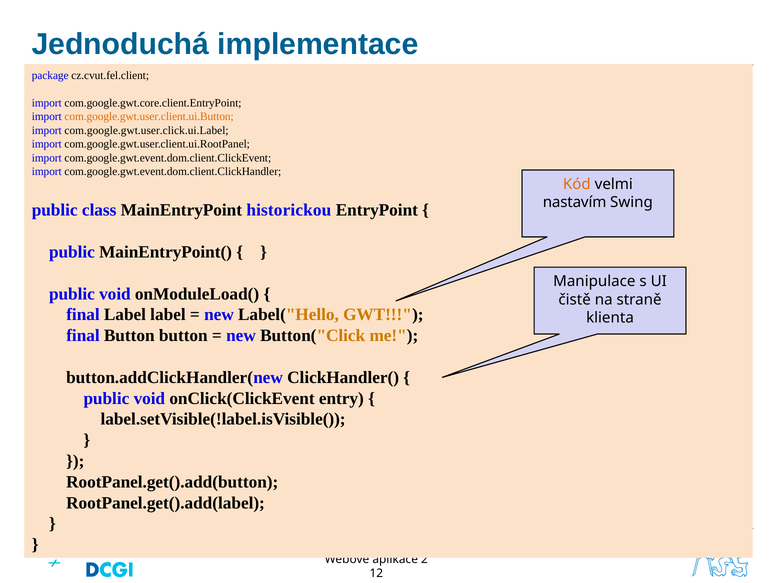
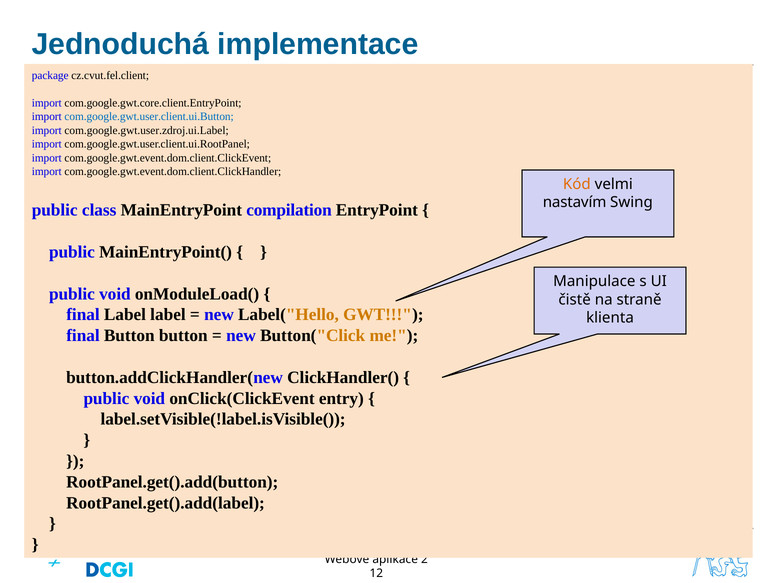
com.google.gwt.user.client.ui.Button colour: orange -> blue
com.google.gwt.user.click.ui.Label: com.google.gwt.user.click.ui.Label -> com.google.gwt.user.zdroj.ui.Label
historickou: historickou -> compilation
